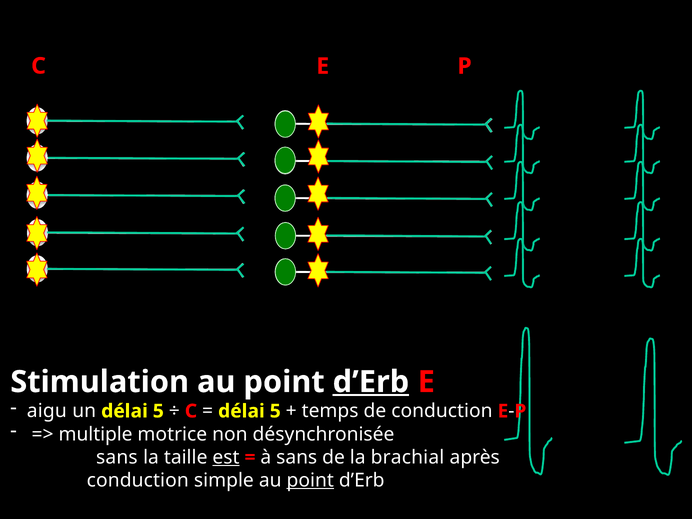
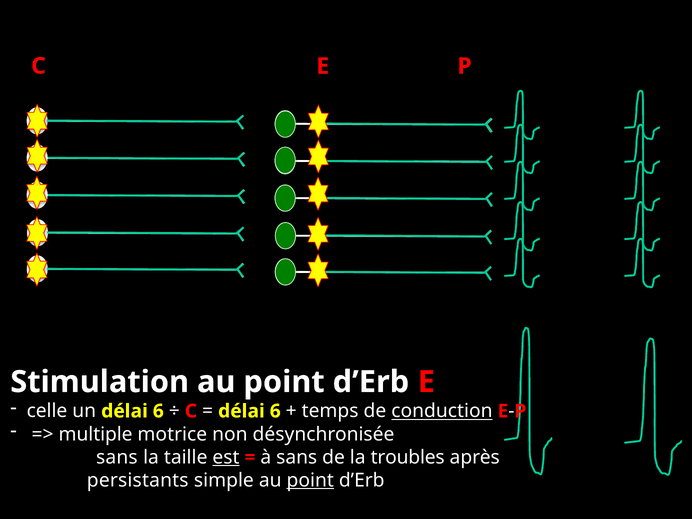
d’Erb at (371, 382) underline: present -> none
aigu: aigu -> celle
un délai 5: 5 -> 6
5 at (275, 411): 5 -> 6
conduction at (442, 411) underline: none -> present
brachial: brachial -> troubles
conduction at (138, 480): conduction -> persistants
